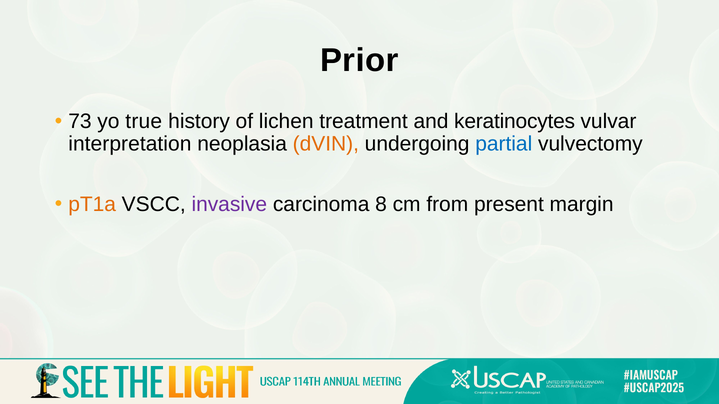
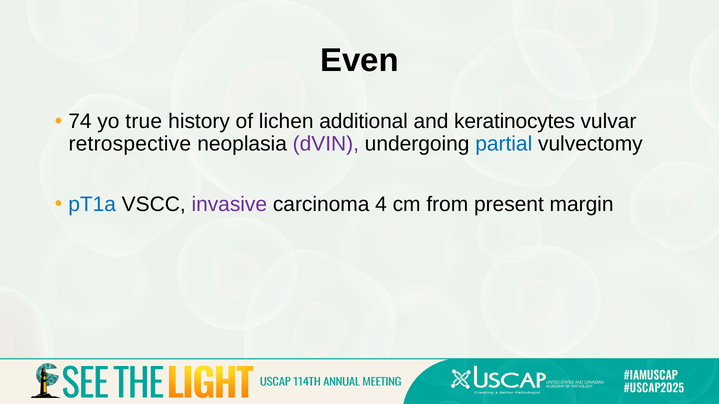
Prior: Prior -> Even
73: 73 -> 74
treatment: treatment -> additional
interpretation: interpretation -> retrospective
dVIN colour: orange -> purple
pT1a colour: orange -> blue
8: 8 -> 4
